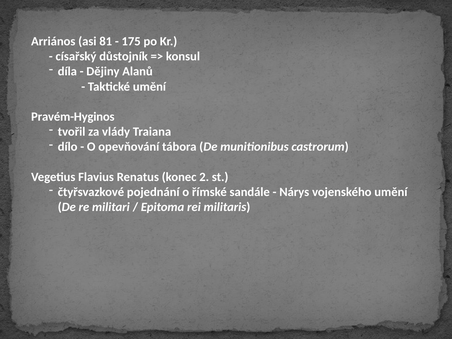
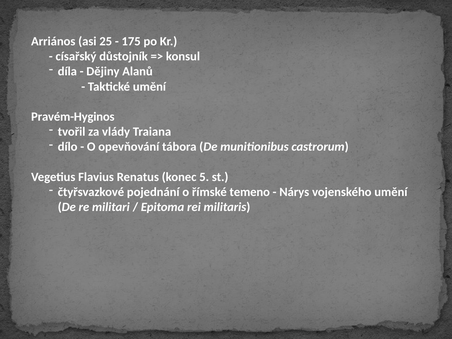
81: 81 -> 25
2: 2 -> 5
sandále: sandále -> temeno
